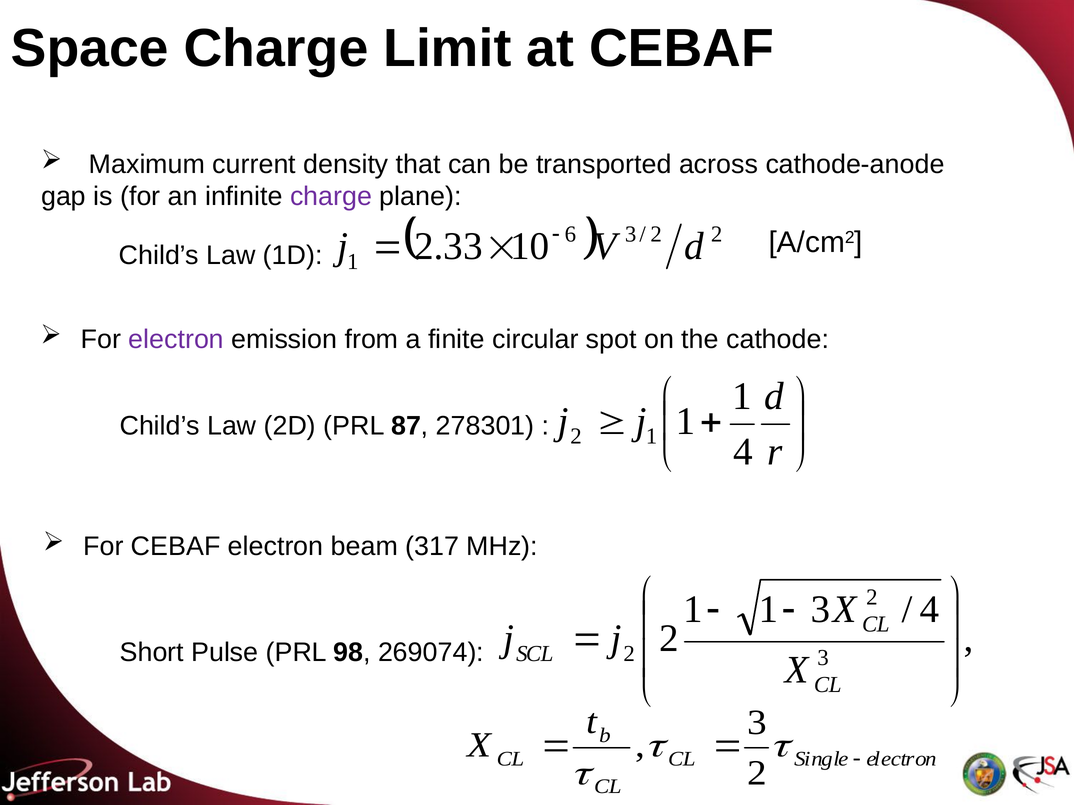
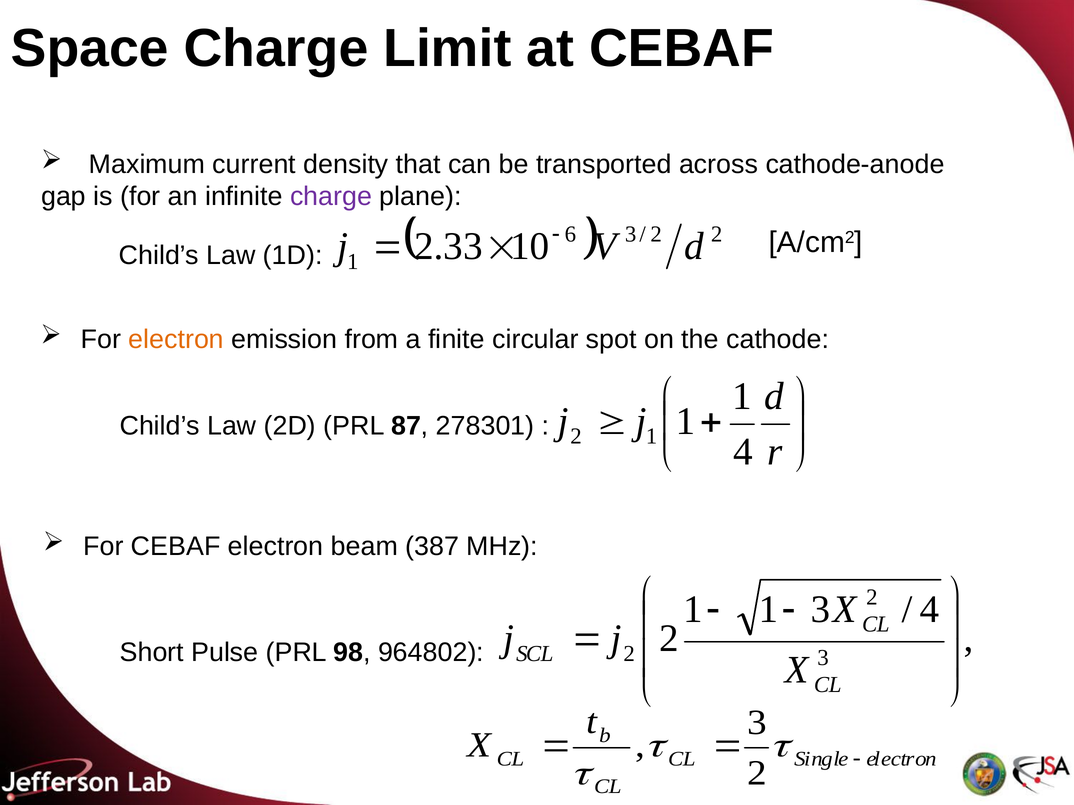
electron at (176, 340) colour: purple -> orange
317: 317 -> 387
269074: 269074 -> 964802
